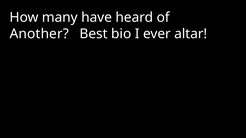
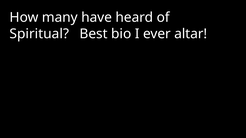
Another: Another -> Spiritual
